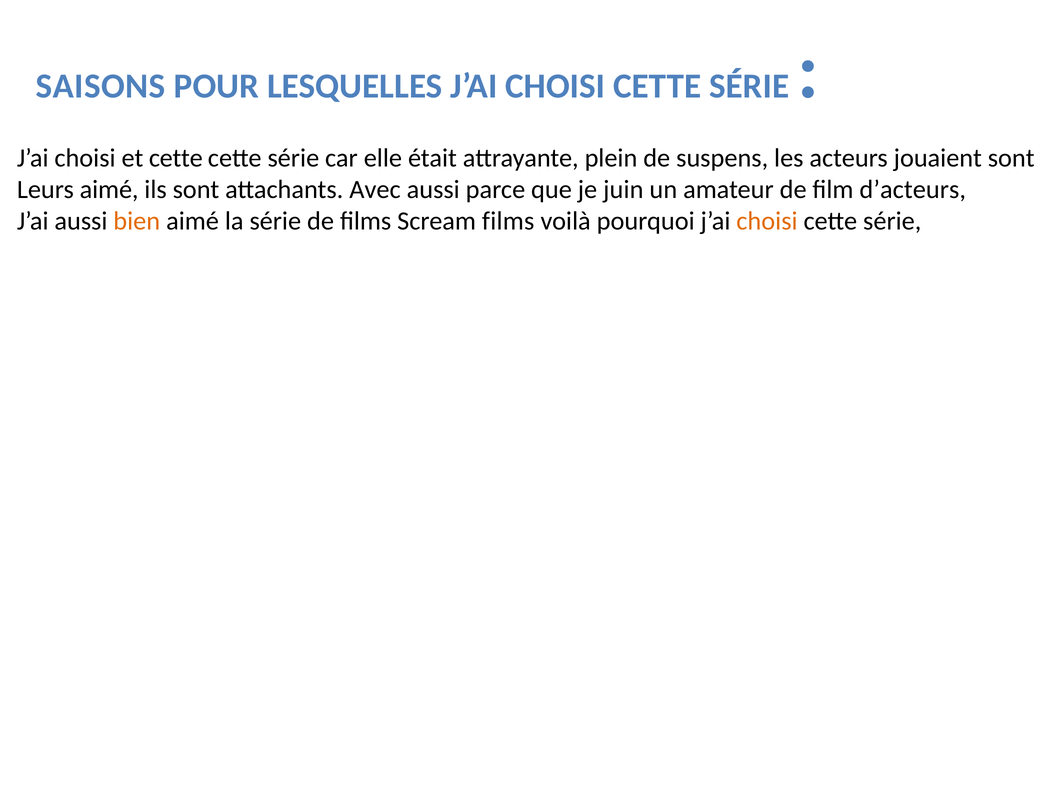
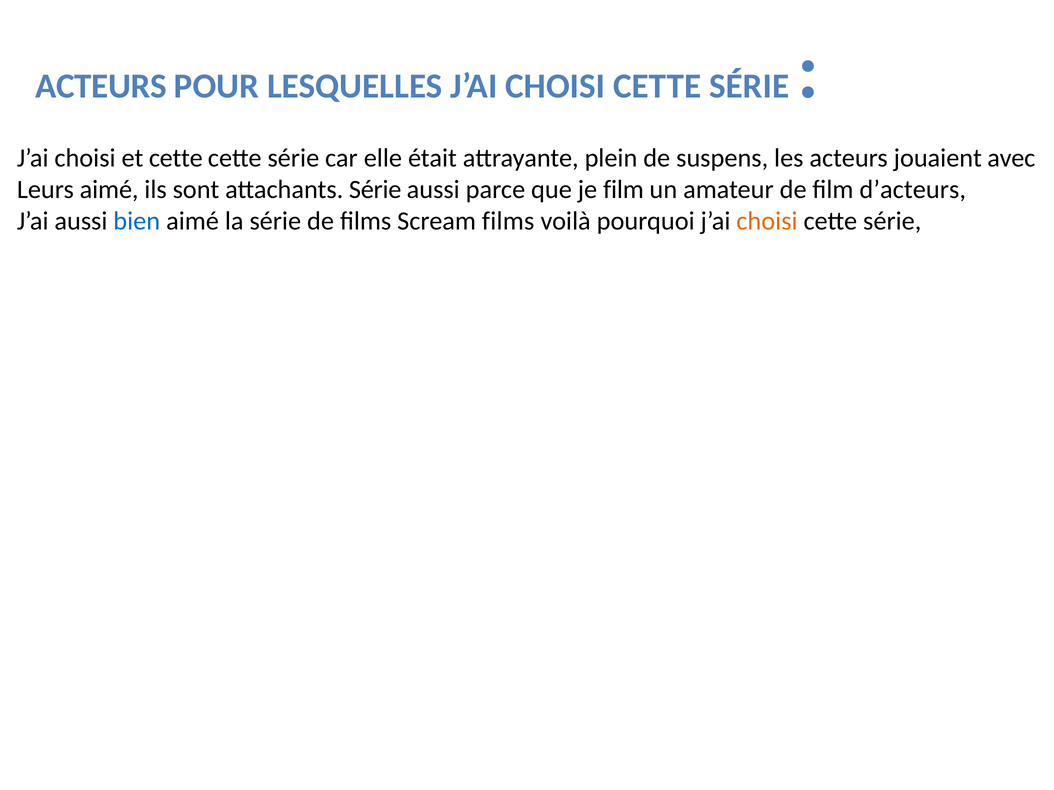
SAISONS at (101, 86): SAISONS -> ACTEURS
jouaient sont: sont -> avec
attachants Avec: Avec -> Série
je juin: juin -> film
bien colour: orange -> blue
